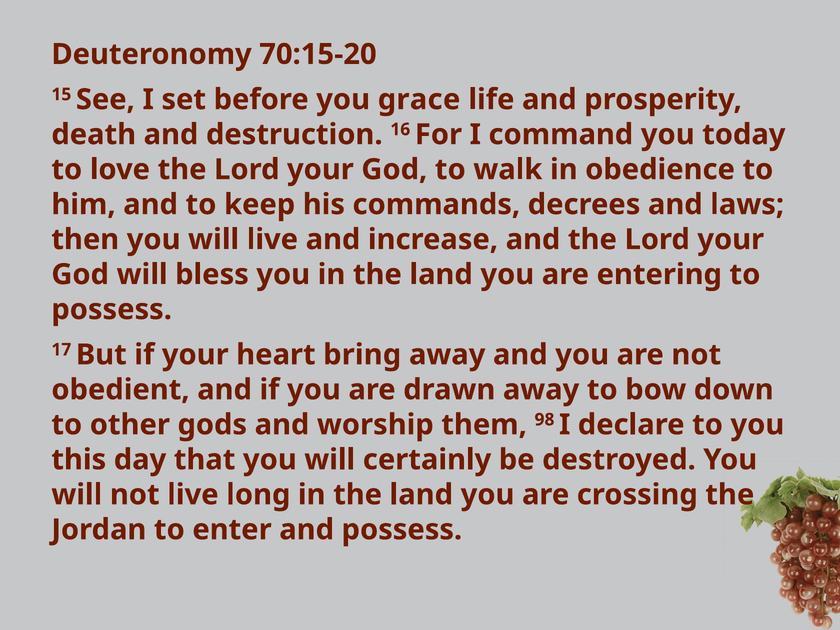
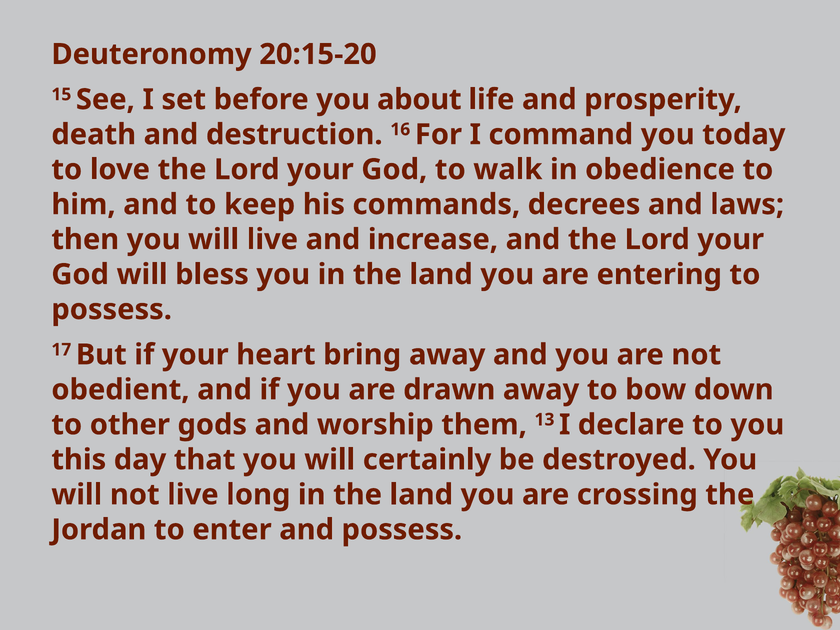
70:15-20: 70:15-20 -> 20:15-20
grace: grace -> about
98: 98 -> 13
